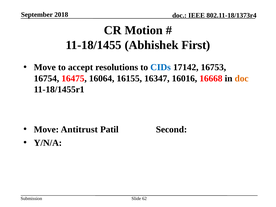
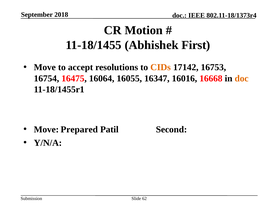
CIDs colour: blue -> orange
16155: 16155 -> 16055
Antitrust: Antitrust -> Prepared
